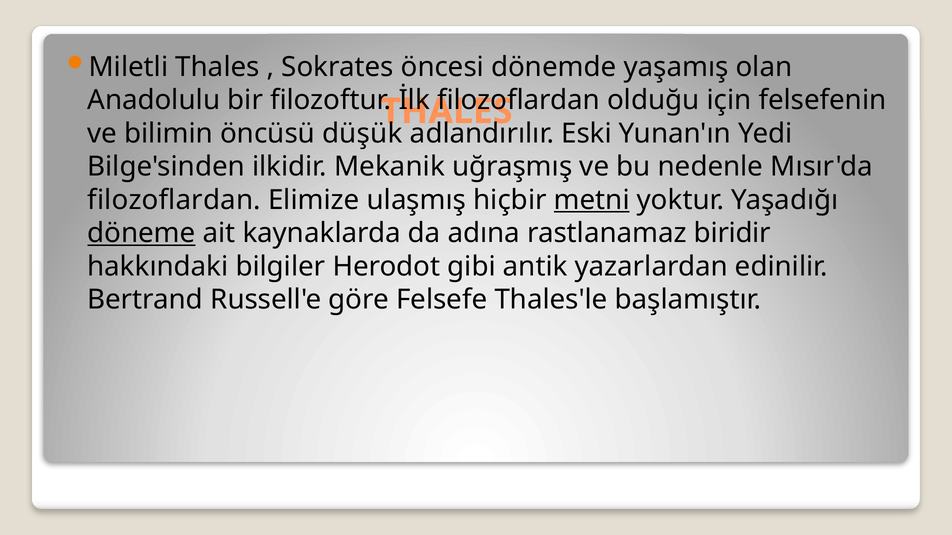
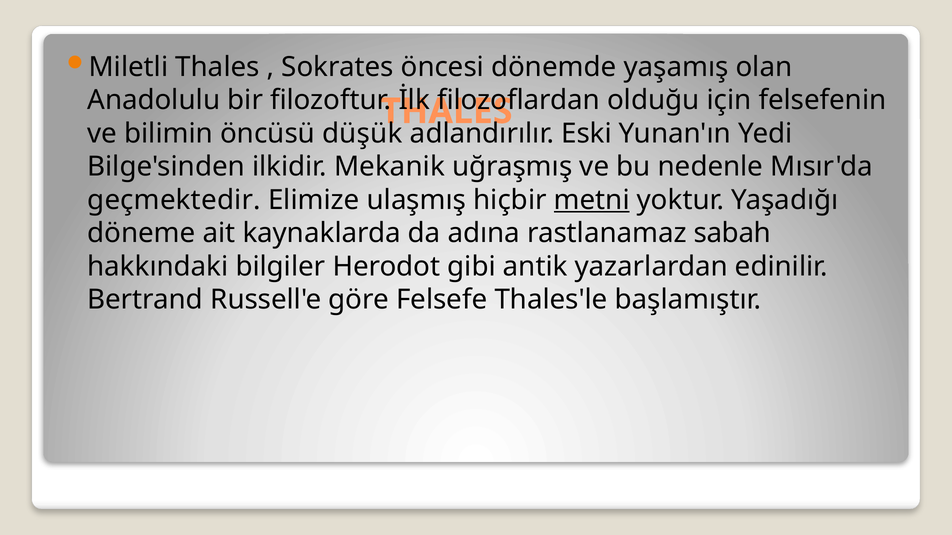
filozoflardan at (174, 200): filozoflardan -> geçmektedir
döneme underline: present -> none
biridir: biridir -> sabah
